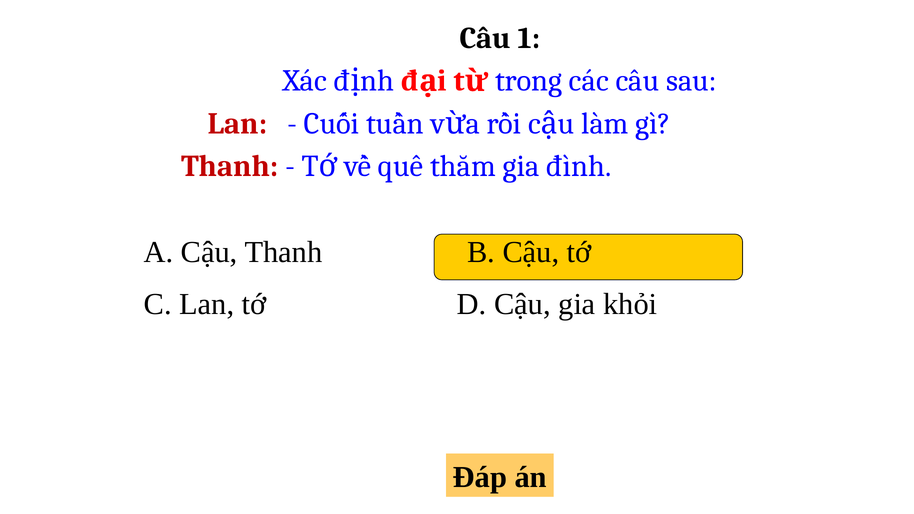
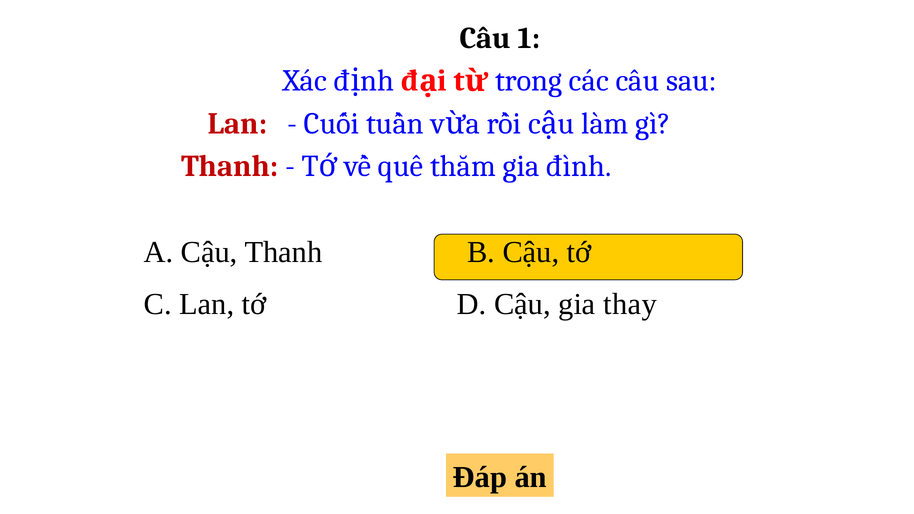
khỏi: khỏi -> thay
